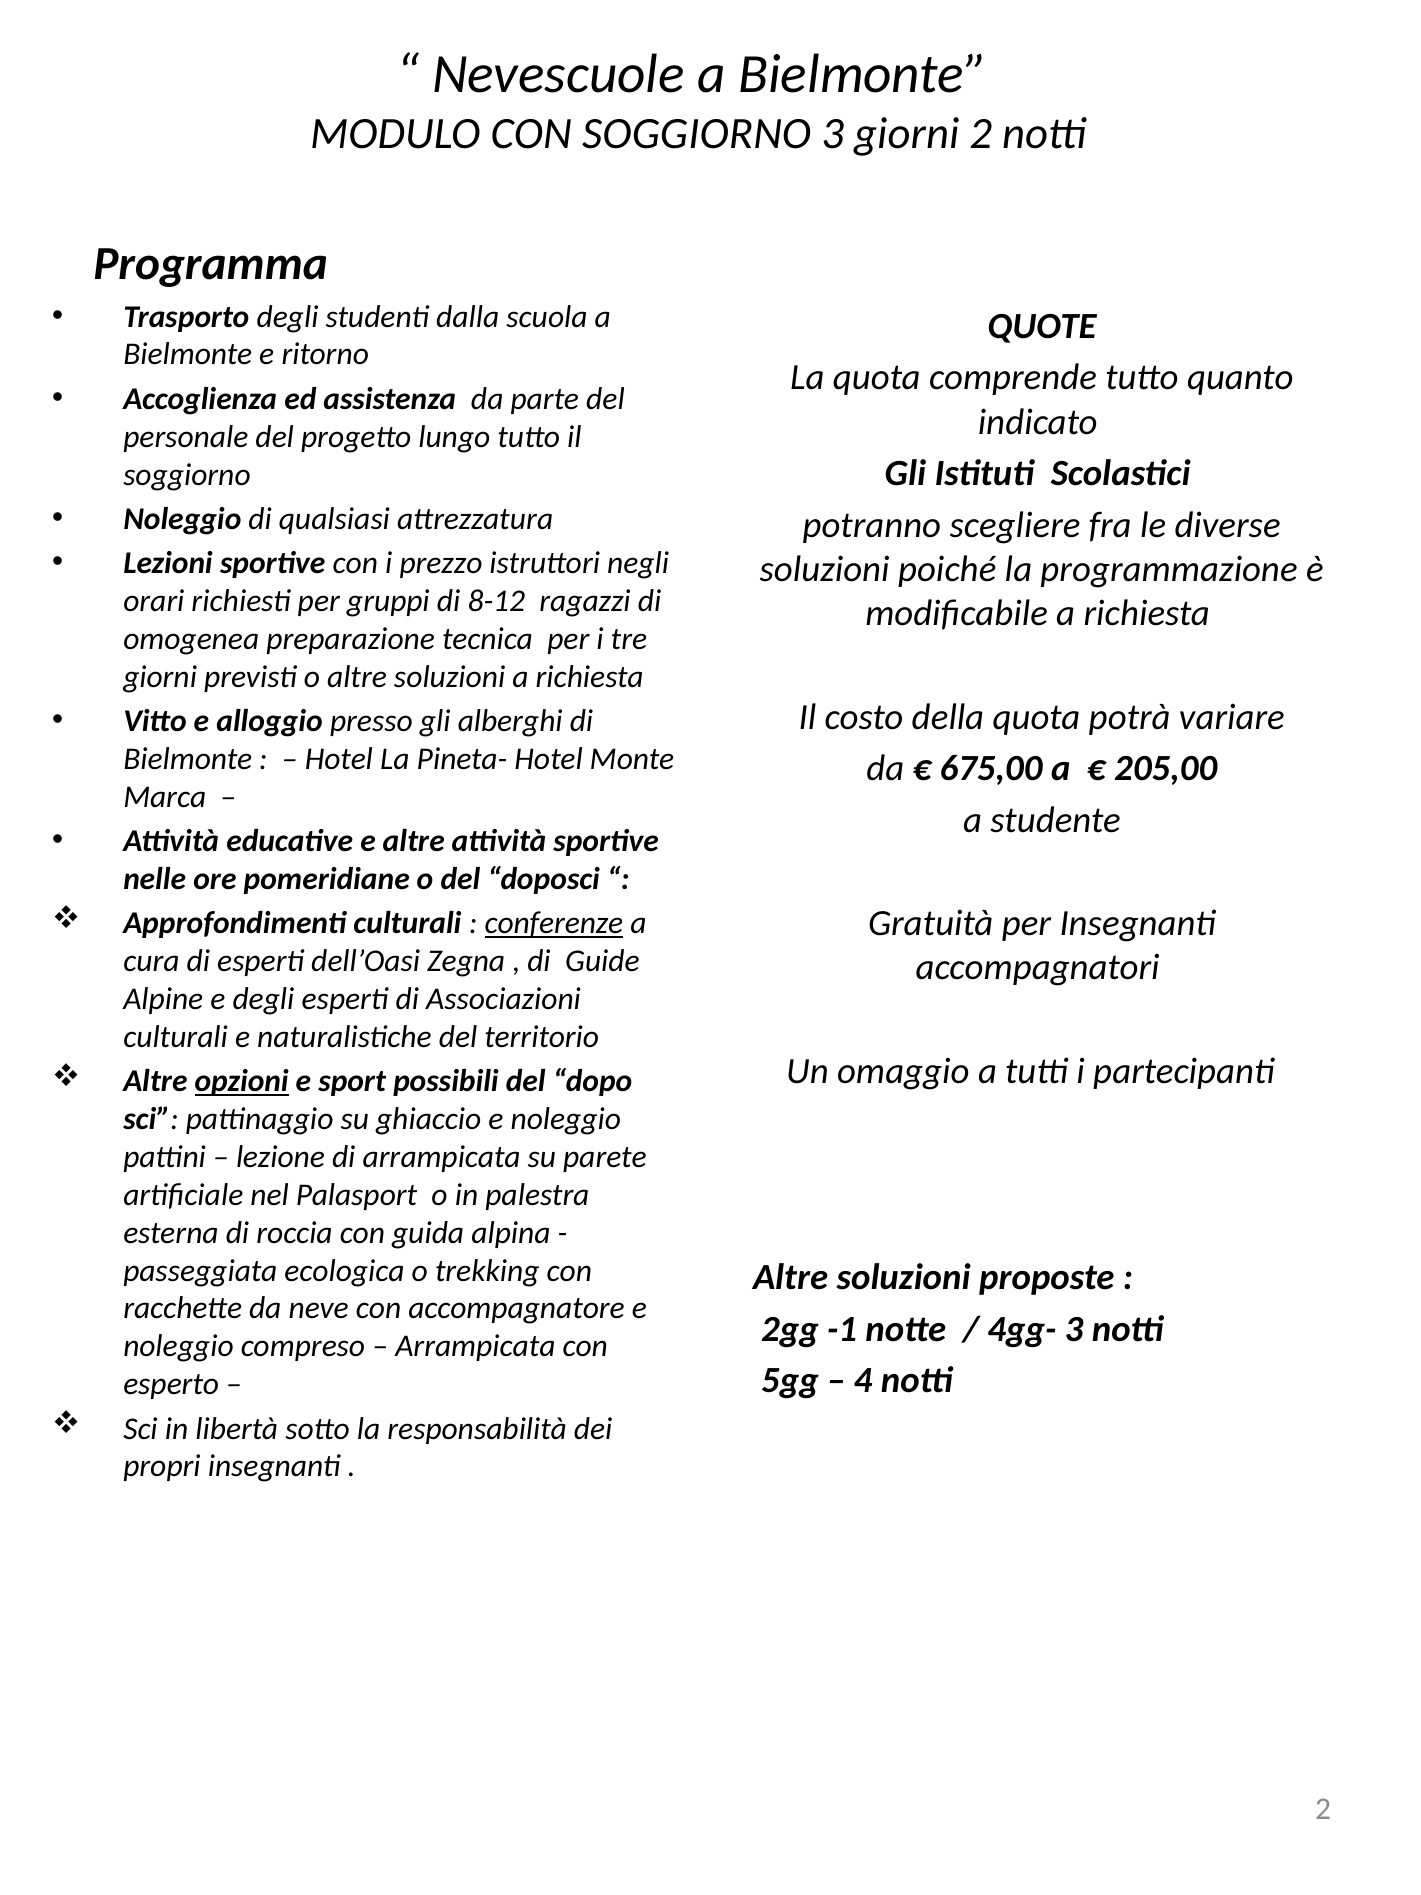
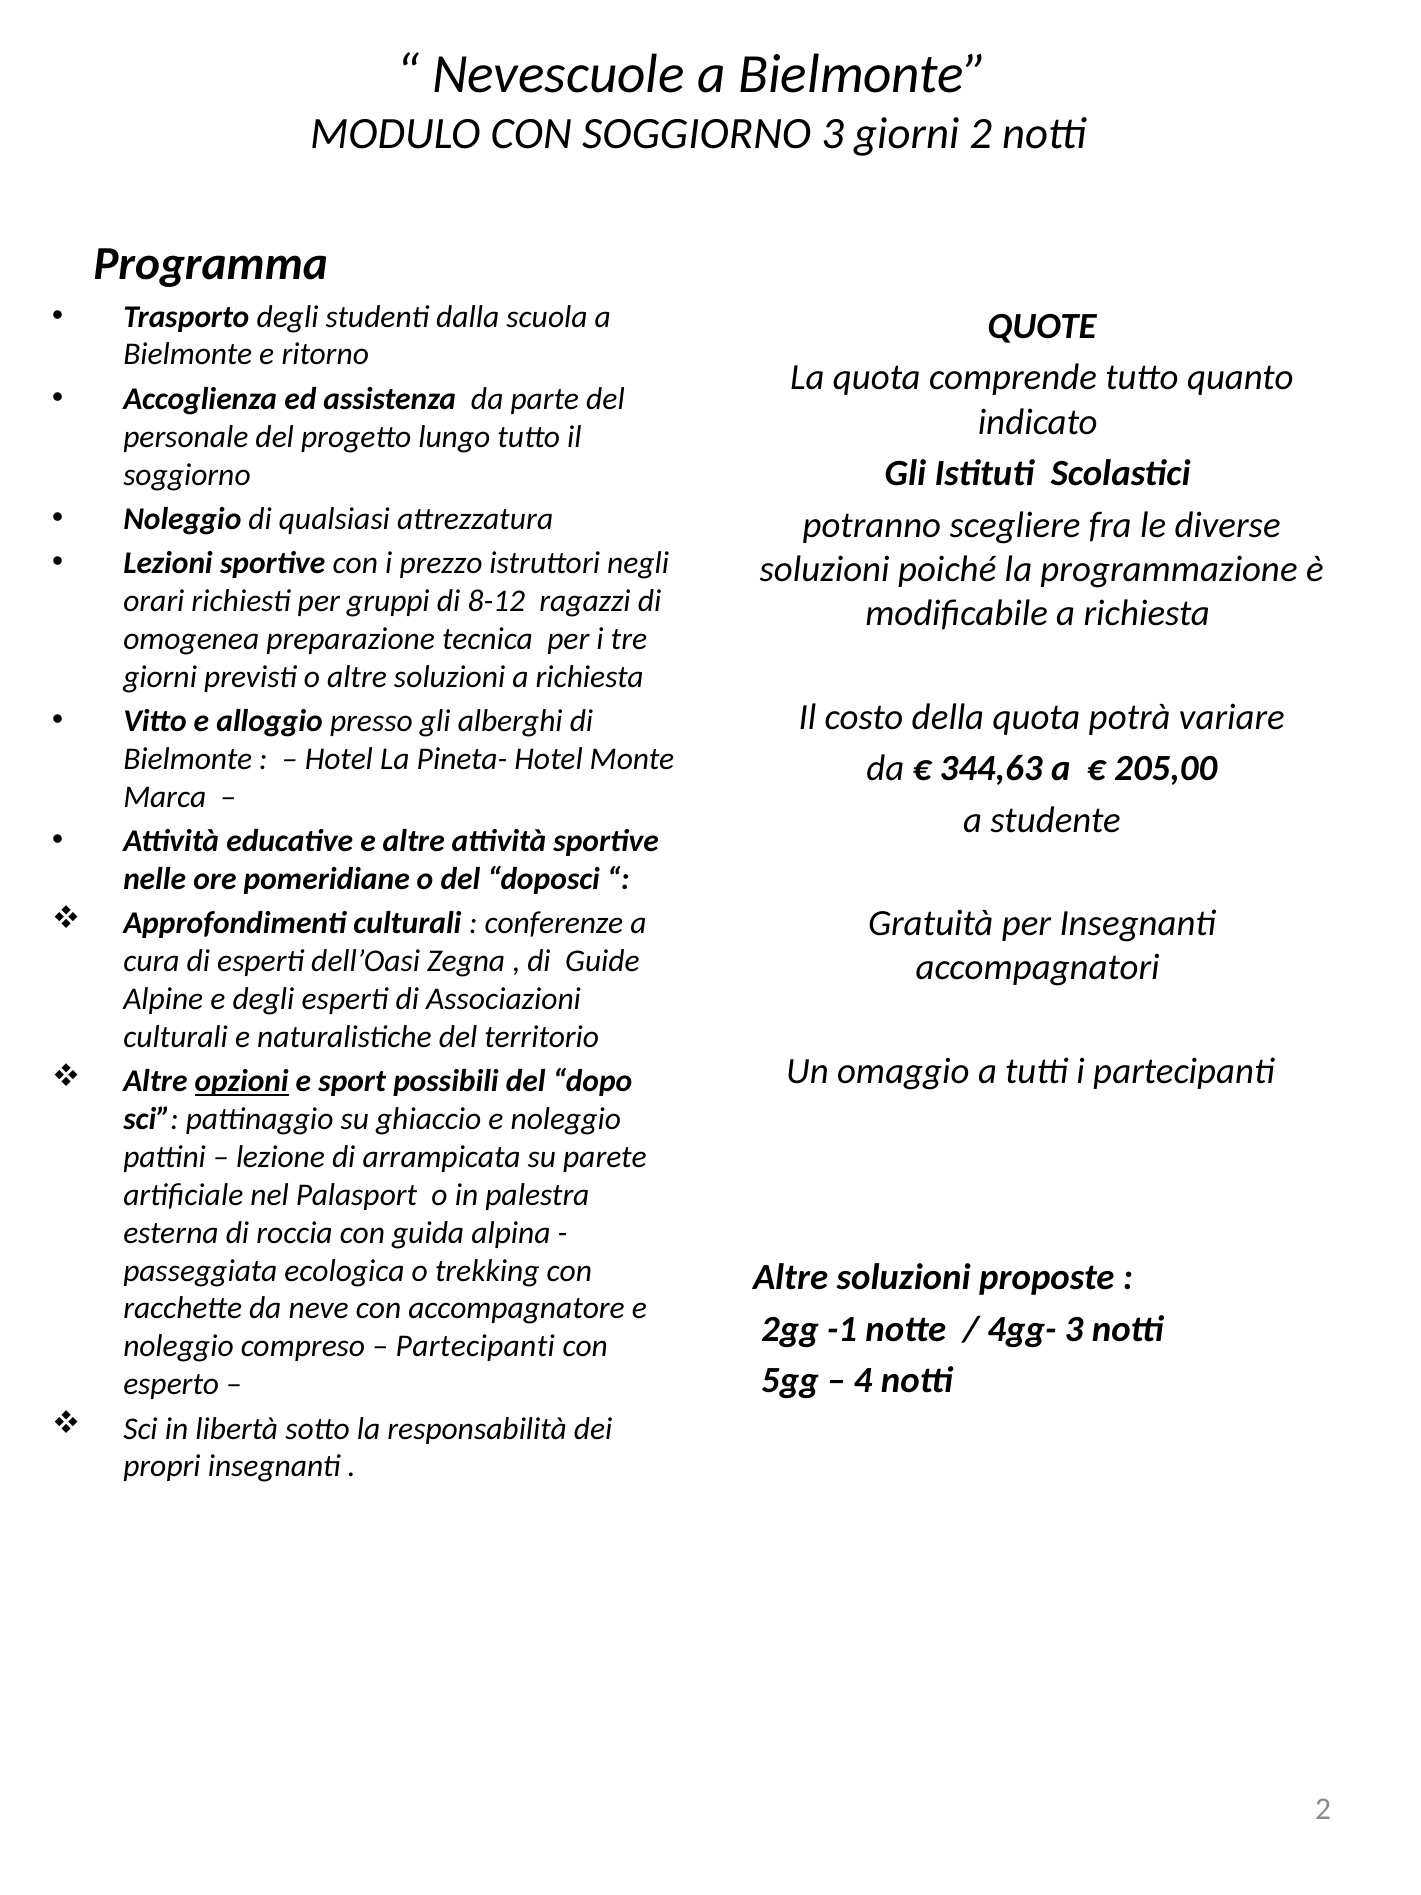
675,00: 675,00 -> 344,63
conferenze underline: present -> none
Arrampicata at (475, 1346): Arrampicata -> Partecipanti
